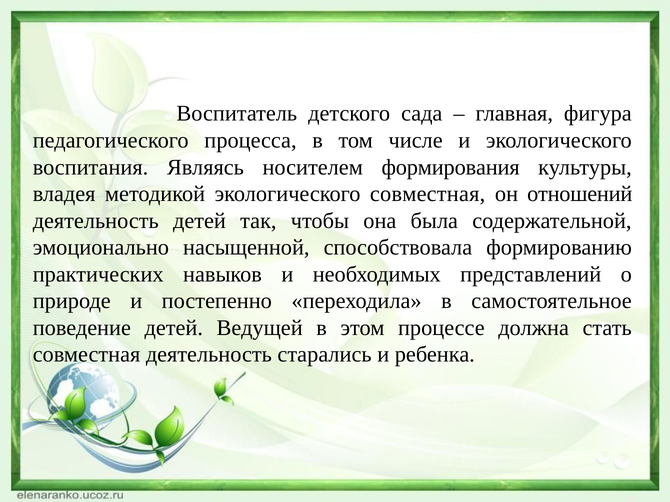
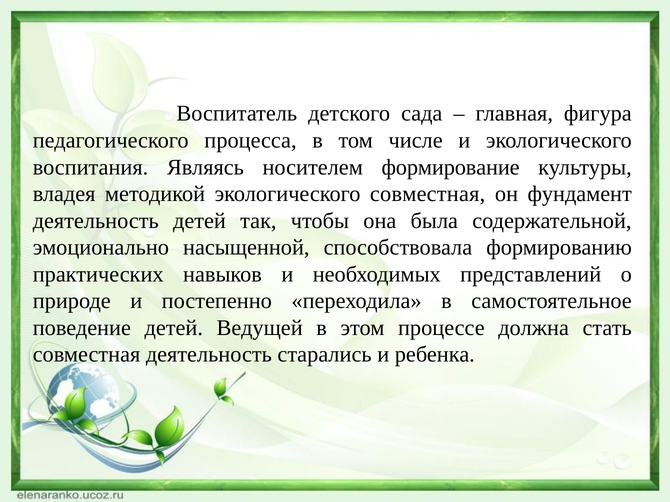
формирования: формирования -> формирование
отношений: отношений -> фундамент
